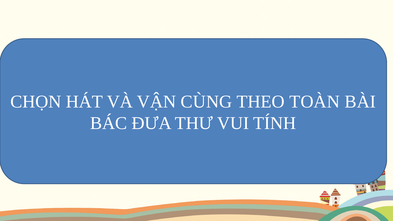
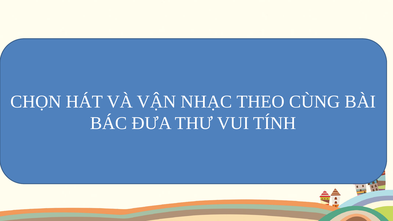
CÙNG: CÙNG -> NHẠC
TOÀN: TOÀN -> CÙNG
